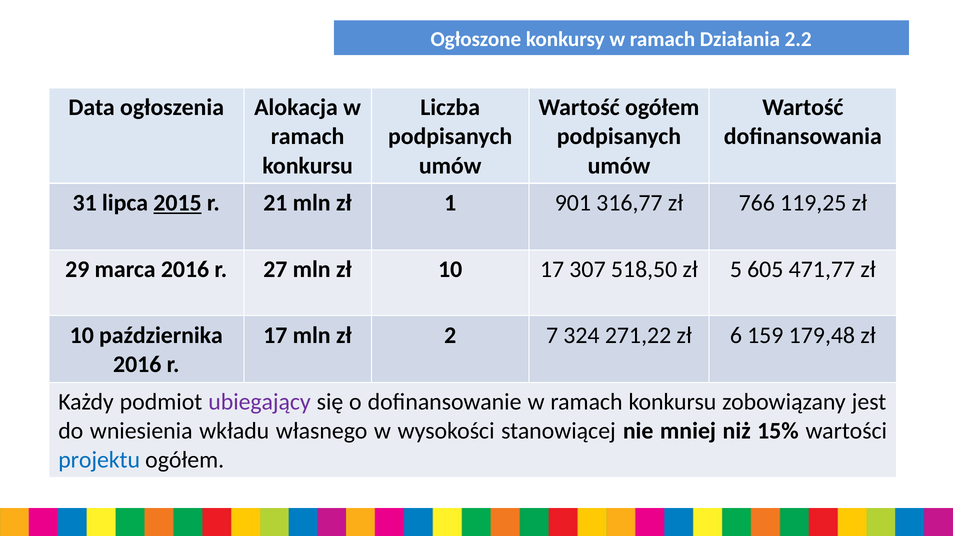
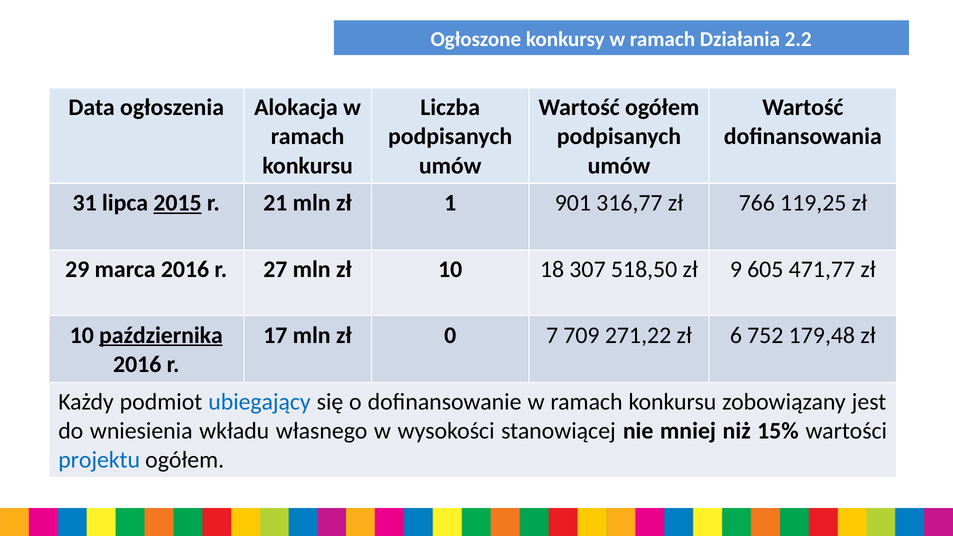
10 17: 17 -> 18
5: 5 -> 9
października underline: none -> present
2: 2 -> 0
324: 324 -> 709
159: 159 -> 752
ubiegający colour: purple -> blue
